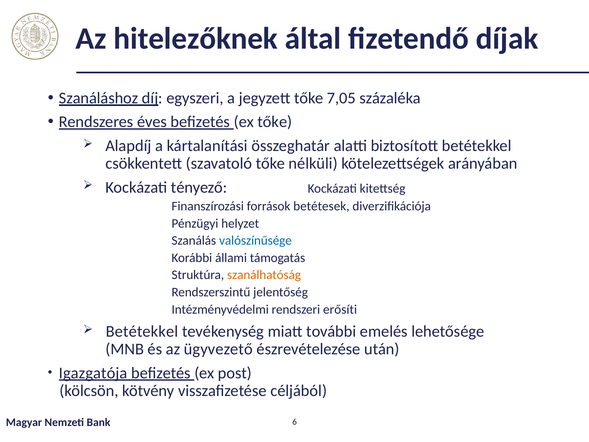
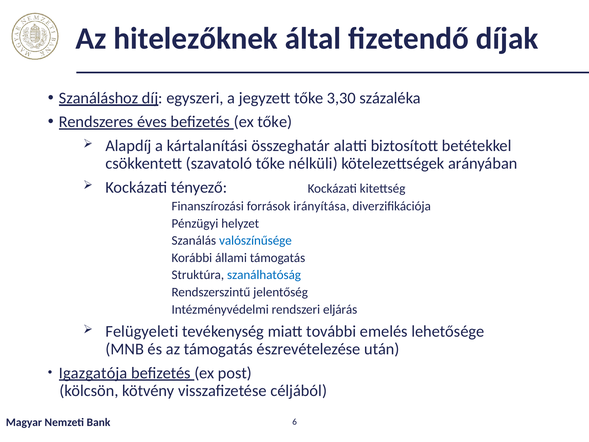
7,05: 7,05 -> 3,30
betétesek: betétesek -> irányítása
szanálhatóság colour: orange -> blue
erősíti: erősíti -> eljárás
Betétekkel at (142, 331): Betétekkel -> Felügyeleti
az ügyvezető: ügyvezető -> támogatás
